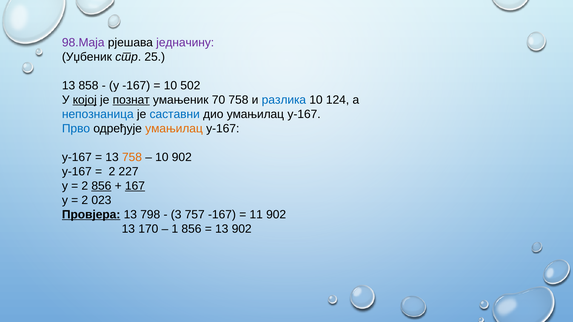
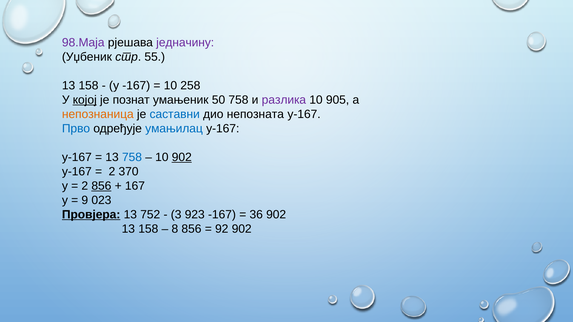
25: 25 -> 55
858 at (88, 86): 858 -> 158
502: 502 -> 258
познат underline: present -> none
70: 70 -> 50
разлика colour: blue -> purple
124: 124 -> 905
непознаница colour: blue -> orange
дио умањилац: умањилац -> непозната
умањилац at (174, 129) colour: orange -> blue
758 at (132, 157) colour: orange -> blue
902 at (182, 157) underline: none -> present
227: 227 -> 370
167 underline: present -> none
2 at (85, 200): 2 -> 9
798: 798 -> 752
757: 757 -> 923
11: 11 -> 36
170 at (148, 229): 170 -> 158
1: 1 -> 8
13 at (222, 229): 13 -> 92
